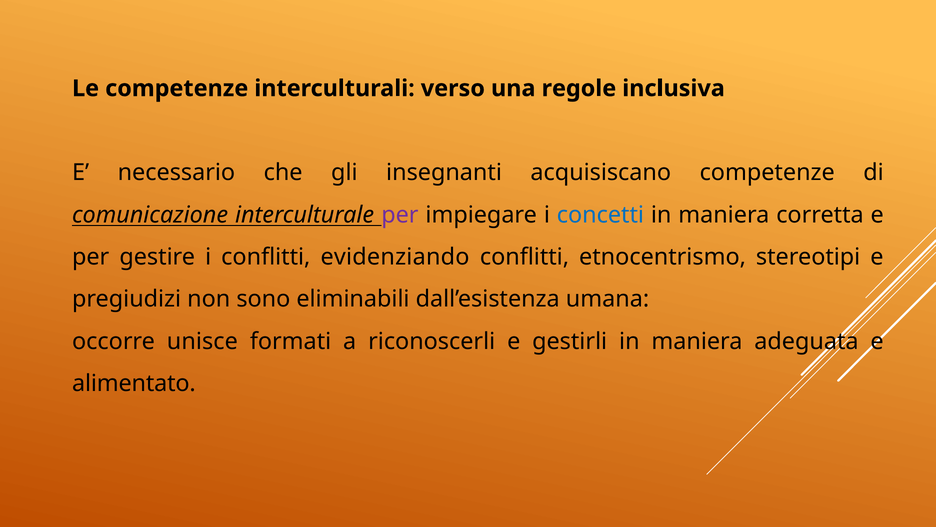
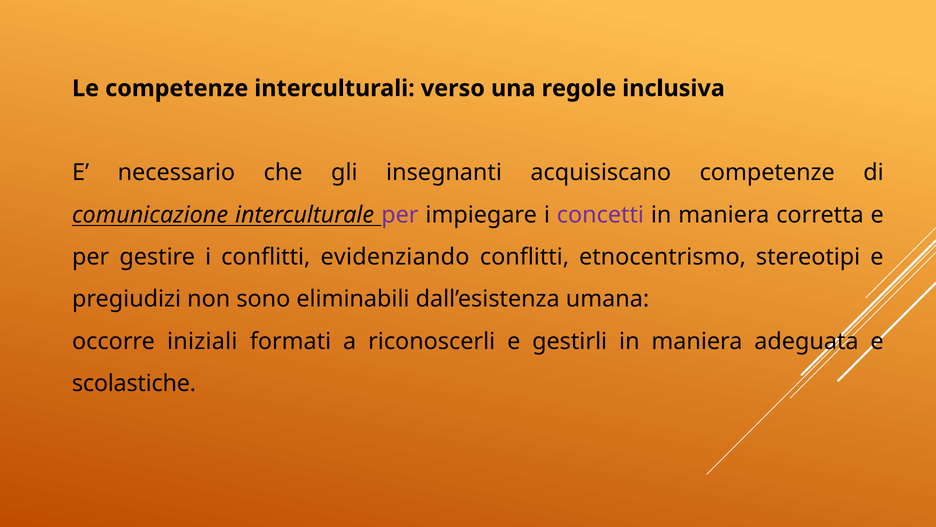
concetti colour: blue -> purple
unisce: unisce -> iniziali
alimentato: alimentato -> scolastiche
